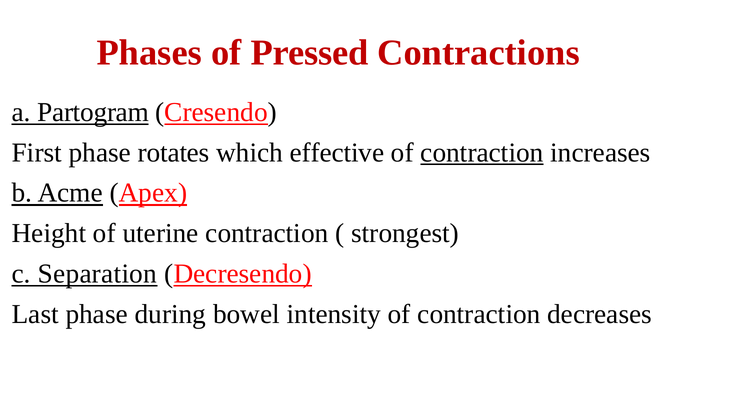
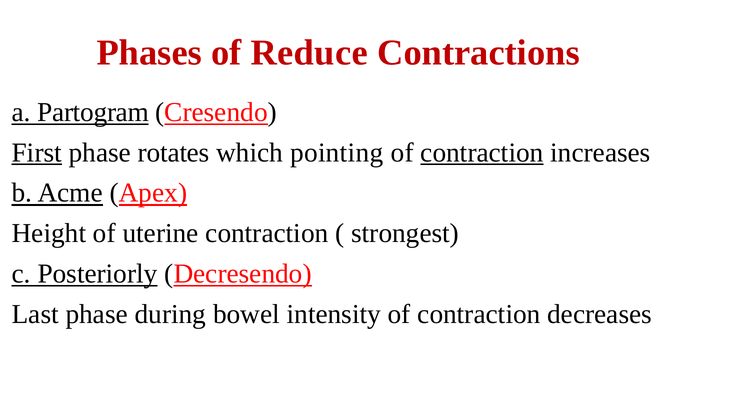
Pressed: Pressed -> Reduce
First underline: none -> present
effective: effective -> pointing
Separation: Separation -> Posteriorly
